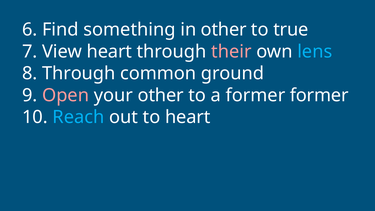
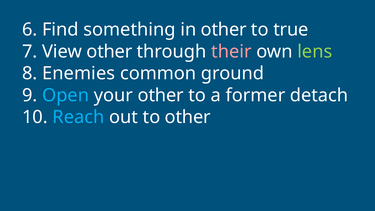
View heart: heart -> other
lens colour: light blue -> light green
8 Through: Through -> Enemies
Open colour: pink -> light blue
former former: former -> detach
to heart: heart -> other
